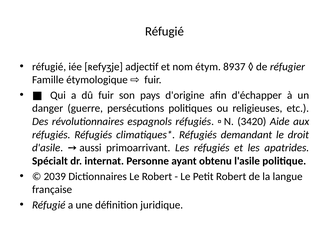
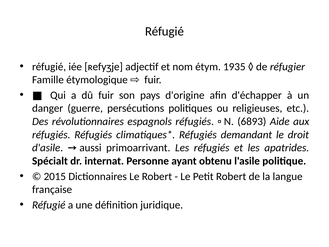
8937: 8937 -> 1935
3420: 3420 -> 6893
2039: 2039 -> 2015
